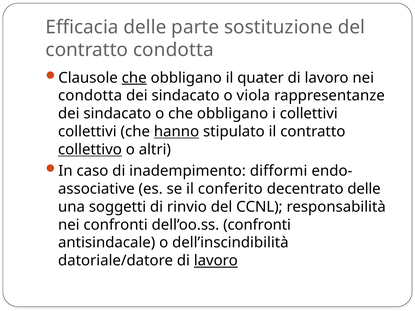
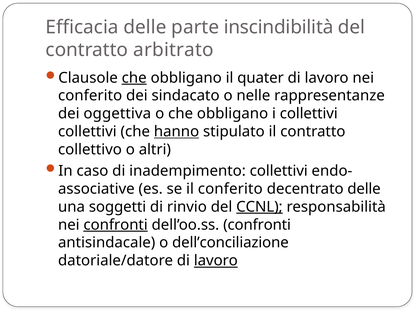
sostituzione: sostituzione -> inscindibilità
contratto condotta: condotta -> arbitrato
condotta at (90, 96): condotta -> conferito
viola: viola -> nelle
sindacato at (117, 114): sindacato -> oggettiva
collettivo underline: present -> none
inadempimento difformi: difformi -> collettivi
CCNL underline: none -> present
confronti at (116, 225) underline: none -> present
dell’inscindibilità: dell’inscindibilità -> dell’conciliazione
